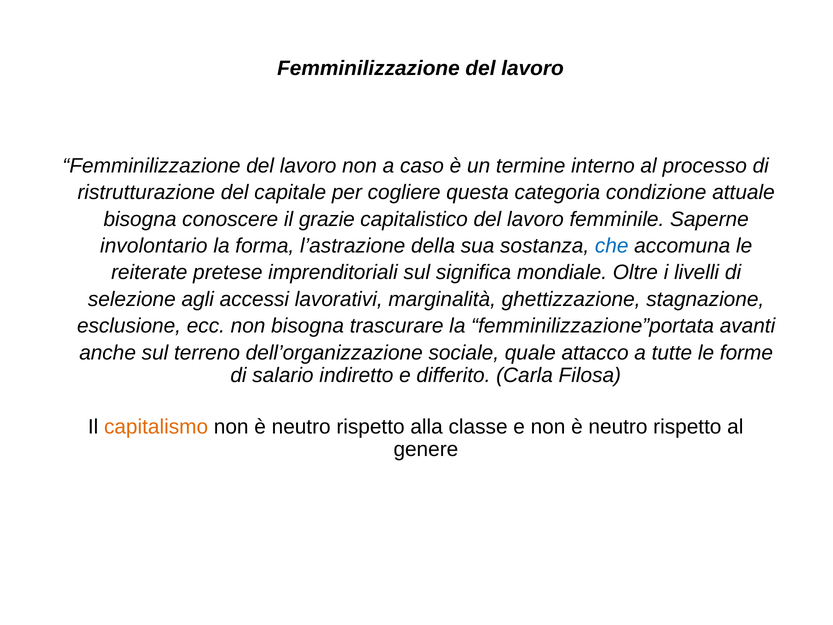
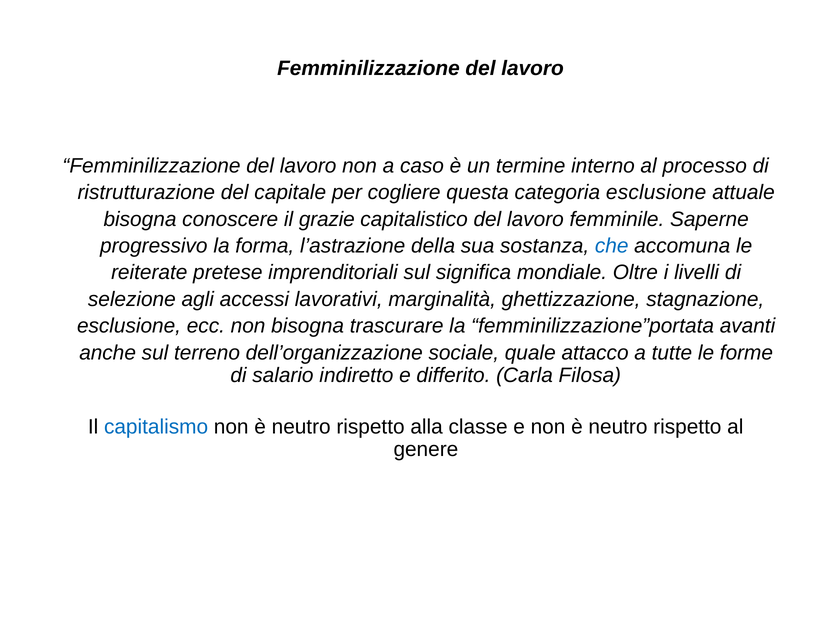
categoria condizione: condizione -> esclusione
involontario: involontario -> progressivo
capitalismo colour: orange -> blue
